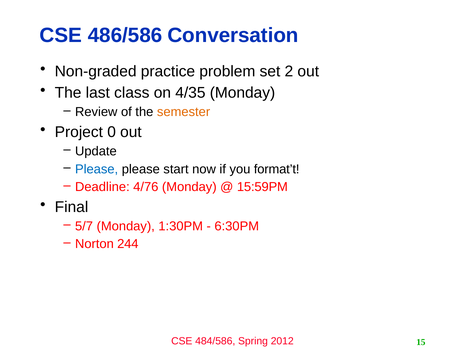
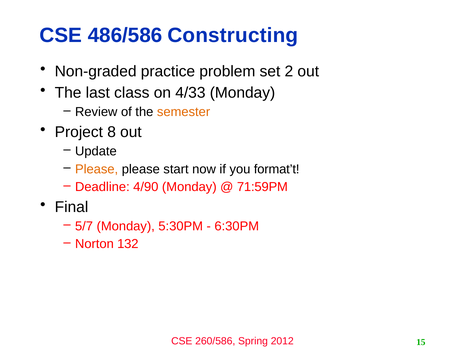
Conversation: Conversation -> Constructing
4/35: 4/35 -> 4/33
0: 0 -> 8
Please at (97, 169) colour: blue -> orange
4/76: 4/76 -> 4/90
15:59PM: 15:59PM -> 71:59PM
1:30PM: 1:30PM -> 5:30PM
244: 244 -> 132
484/586: 484/586 -> 260/586
